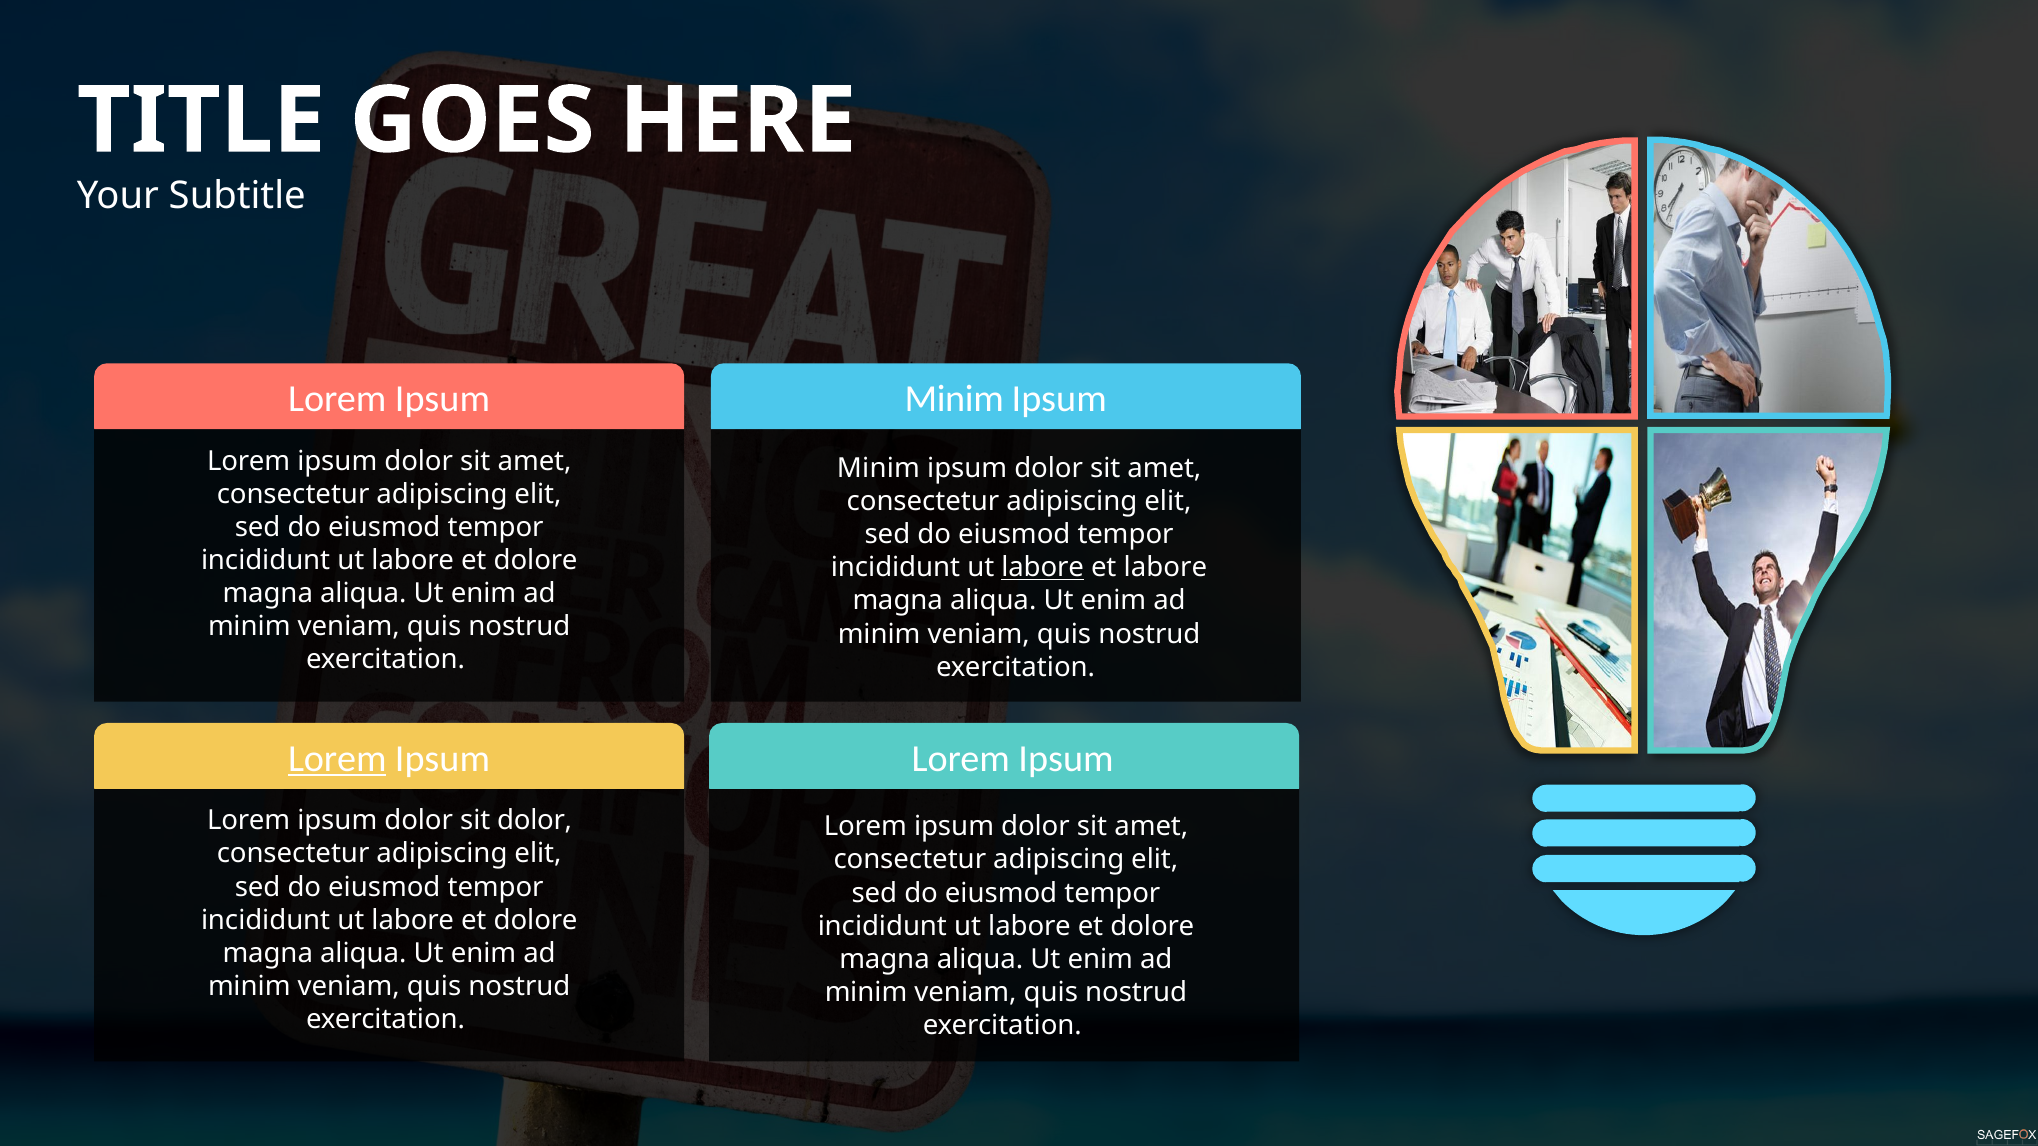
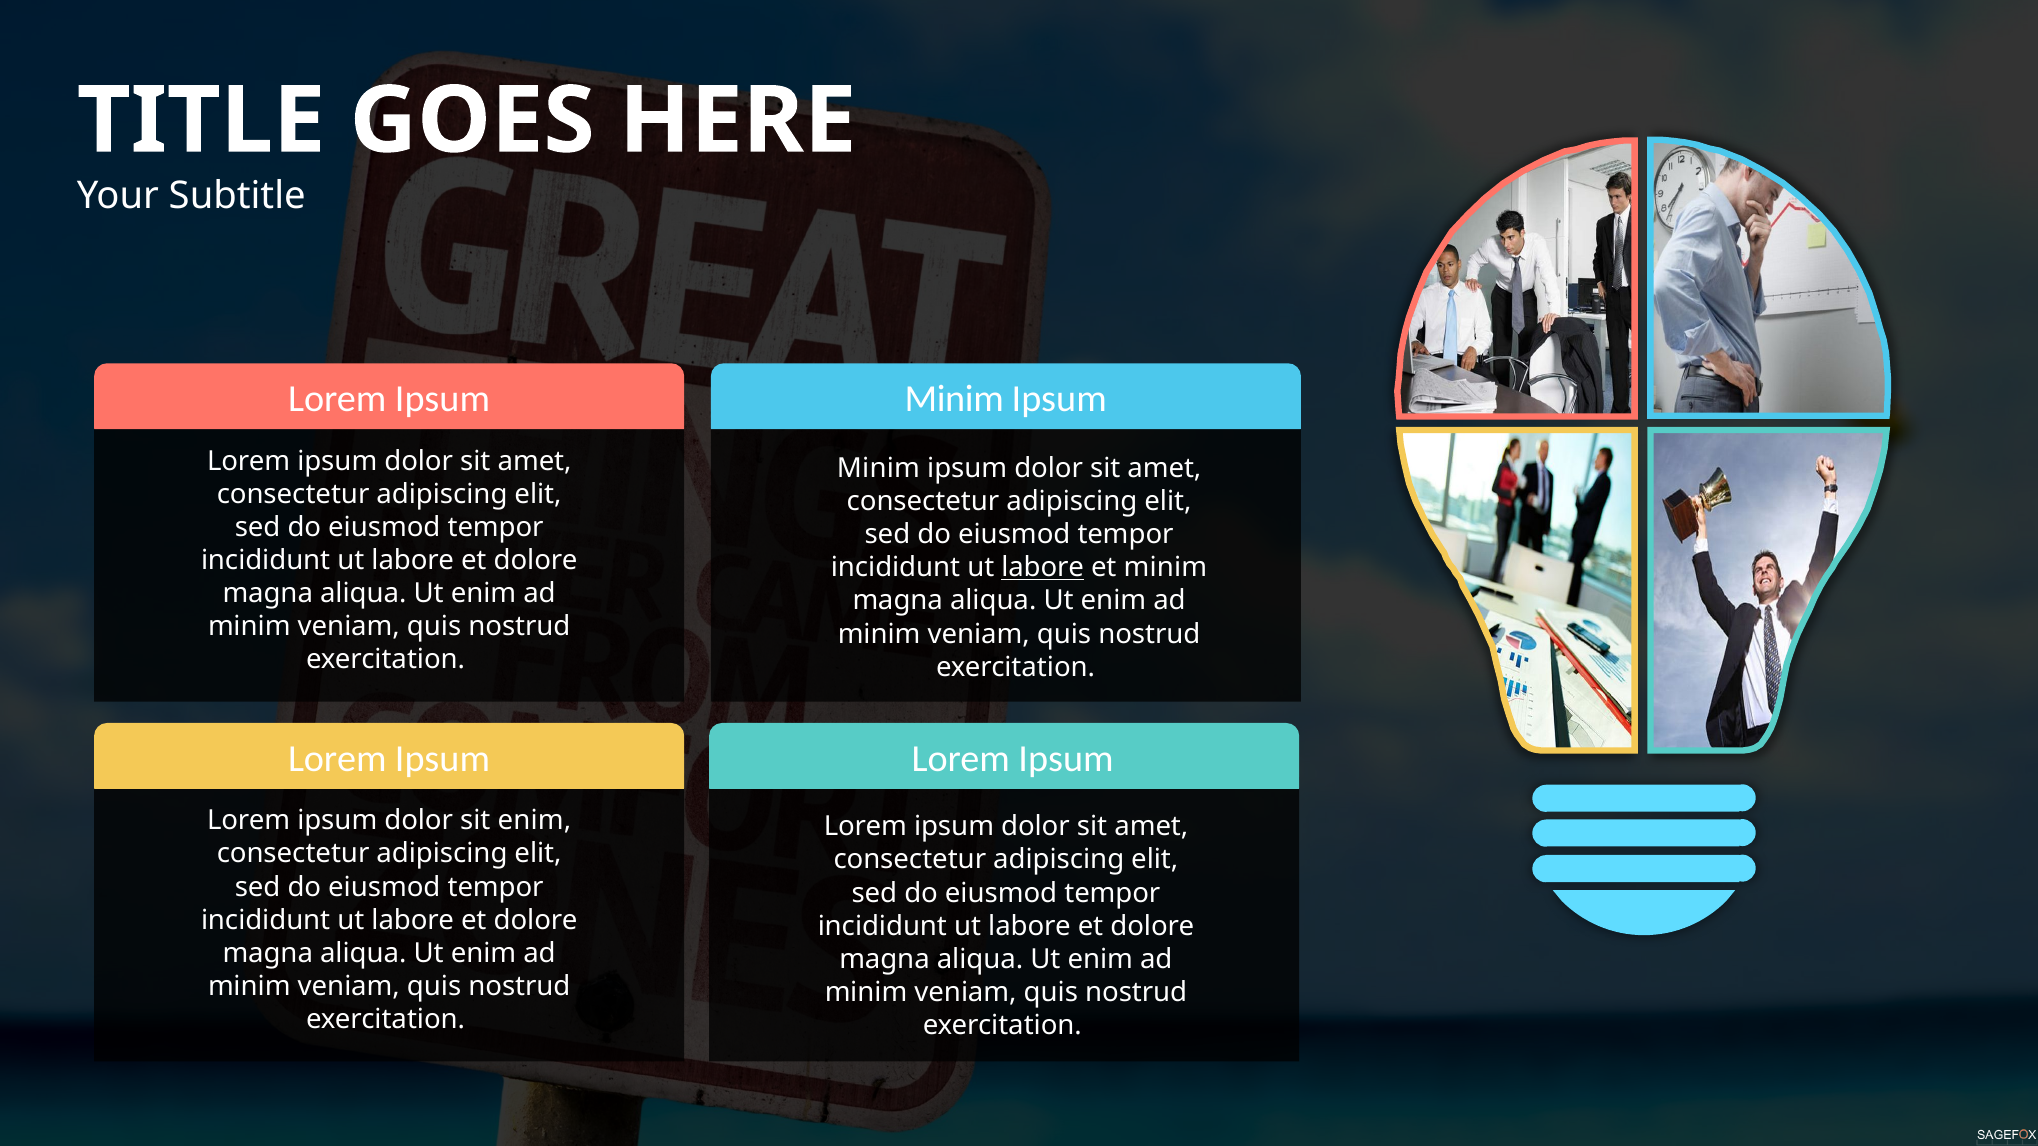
et labore: labore -> minim
Lorem at (337, 759) underline: present -> none
sit dolor: dolor -> enim
